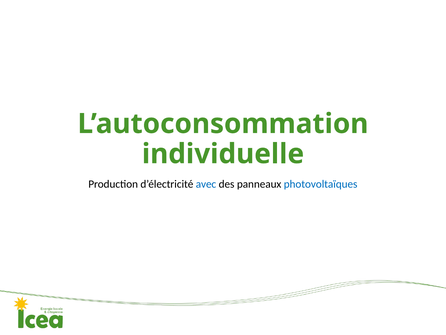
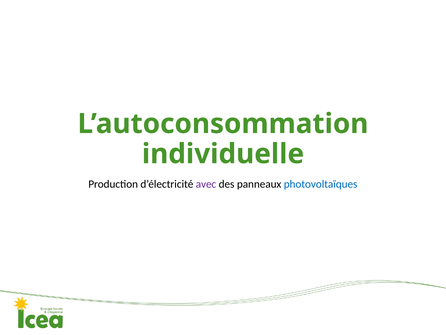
avec colour: blue -> purple
